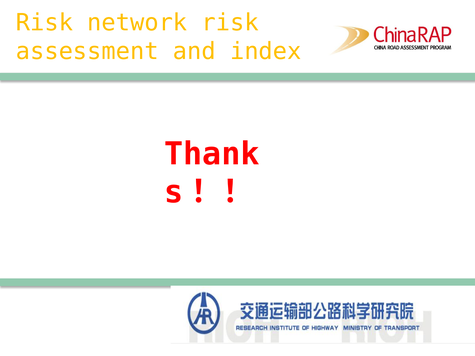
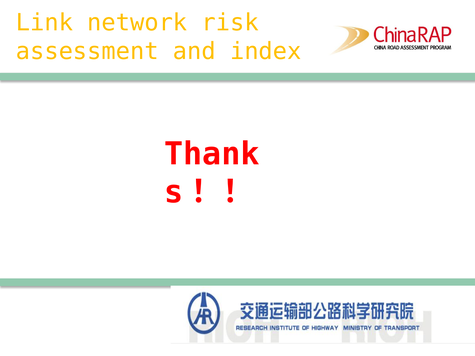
Risk at (44, 23): Risk -> Link
